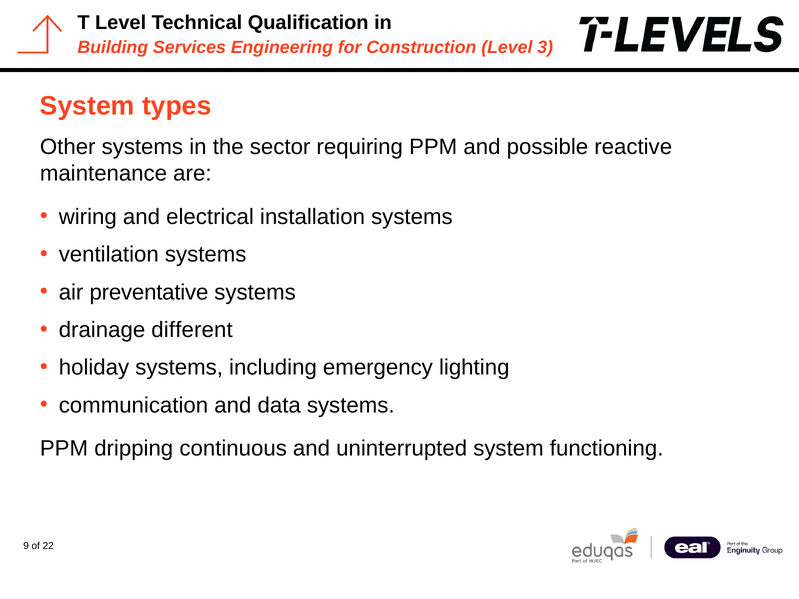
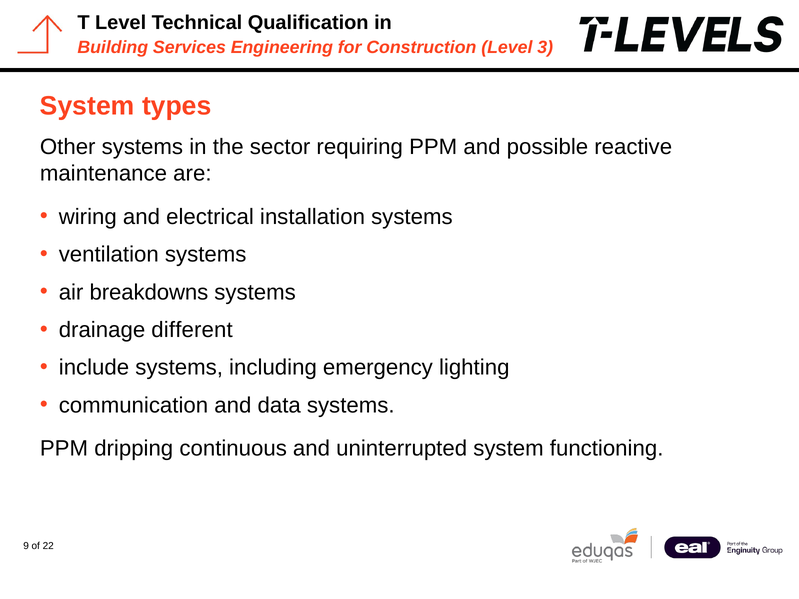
preventative: preventative -> breakdowns
holiday: holiday -> include
